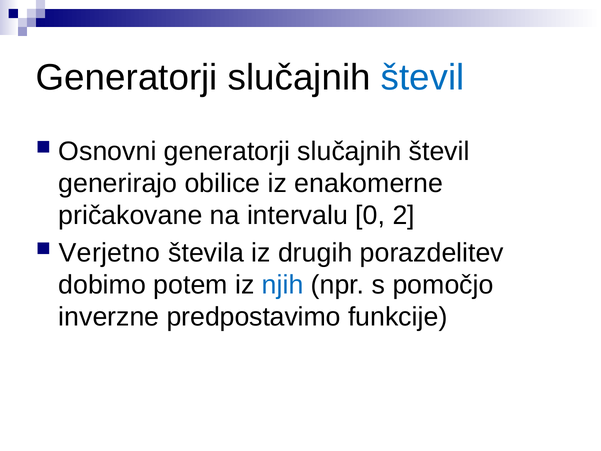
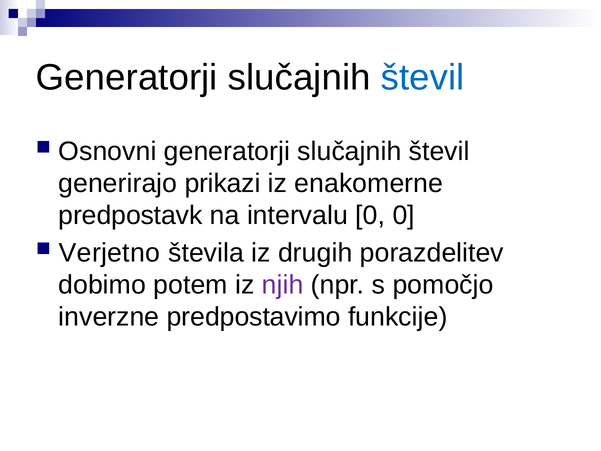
obilice: obilice -> prikazi
pričakovane: pričakovane -> predpostavk
0 2: 2 -> 0
njih colour: blue -> purple
